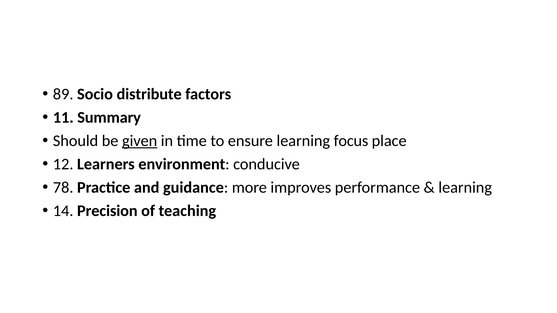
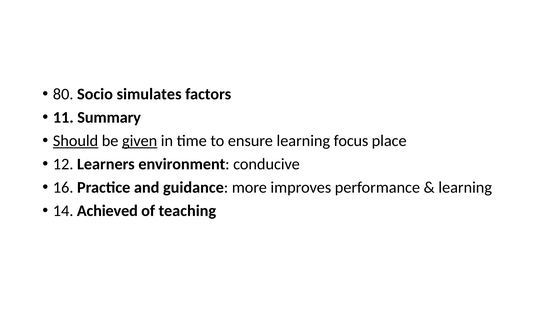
89: 89 -> 80
distribute: distribute -> simulates
Should underline: none -> present
78: 78 -> 16
Precision: Precision -> Achieved
